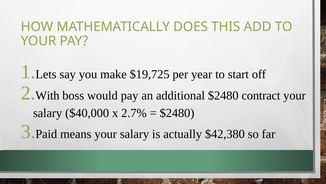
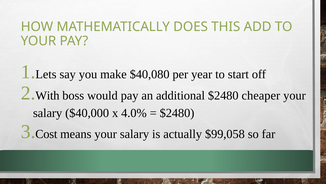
$19,725: $19,725 -> $40,080
contract: contract -> cheaper
2.7%: 2.7% -> 4.0%
Paid: Paid -> Cost
$42,380: $42,380 -> $99,058
